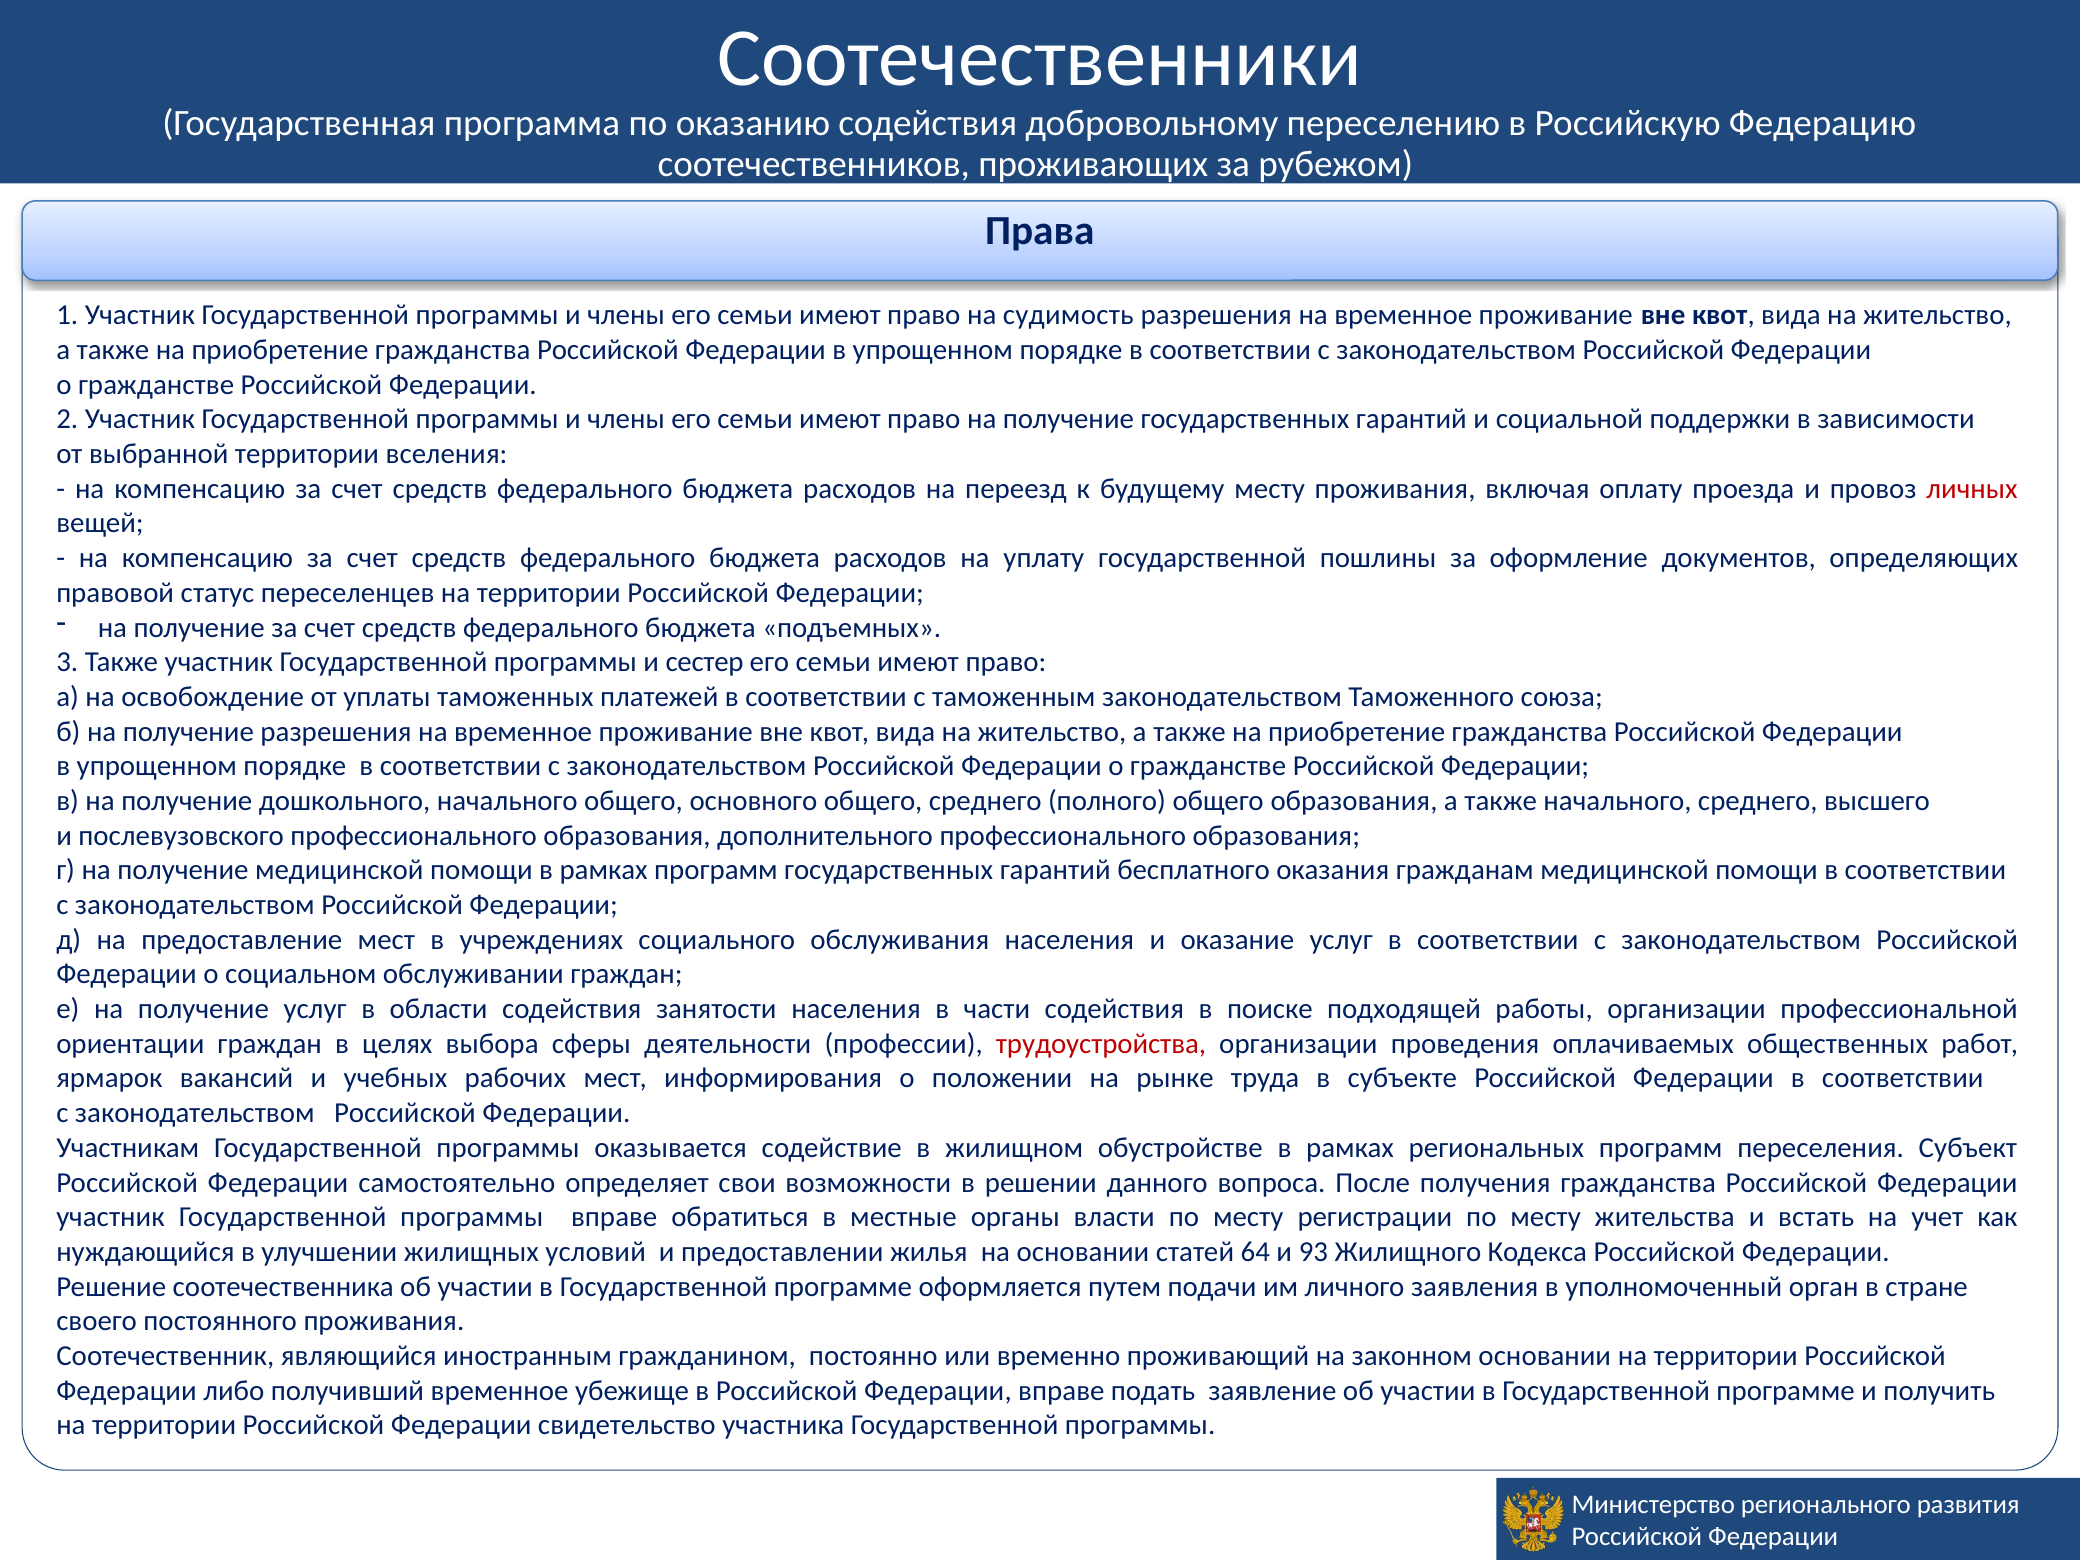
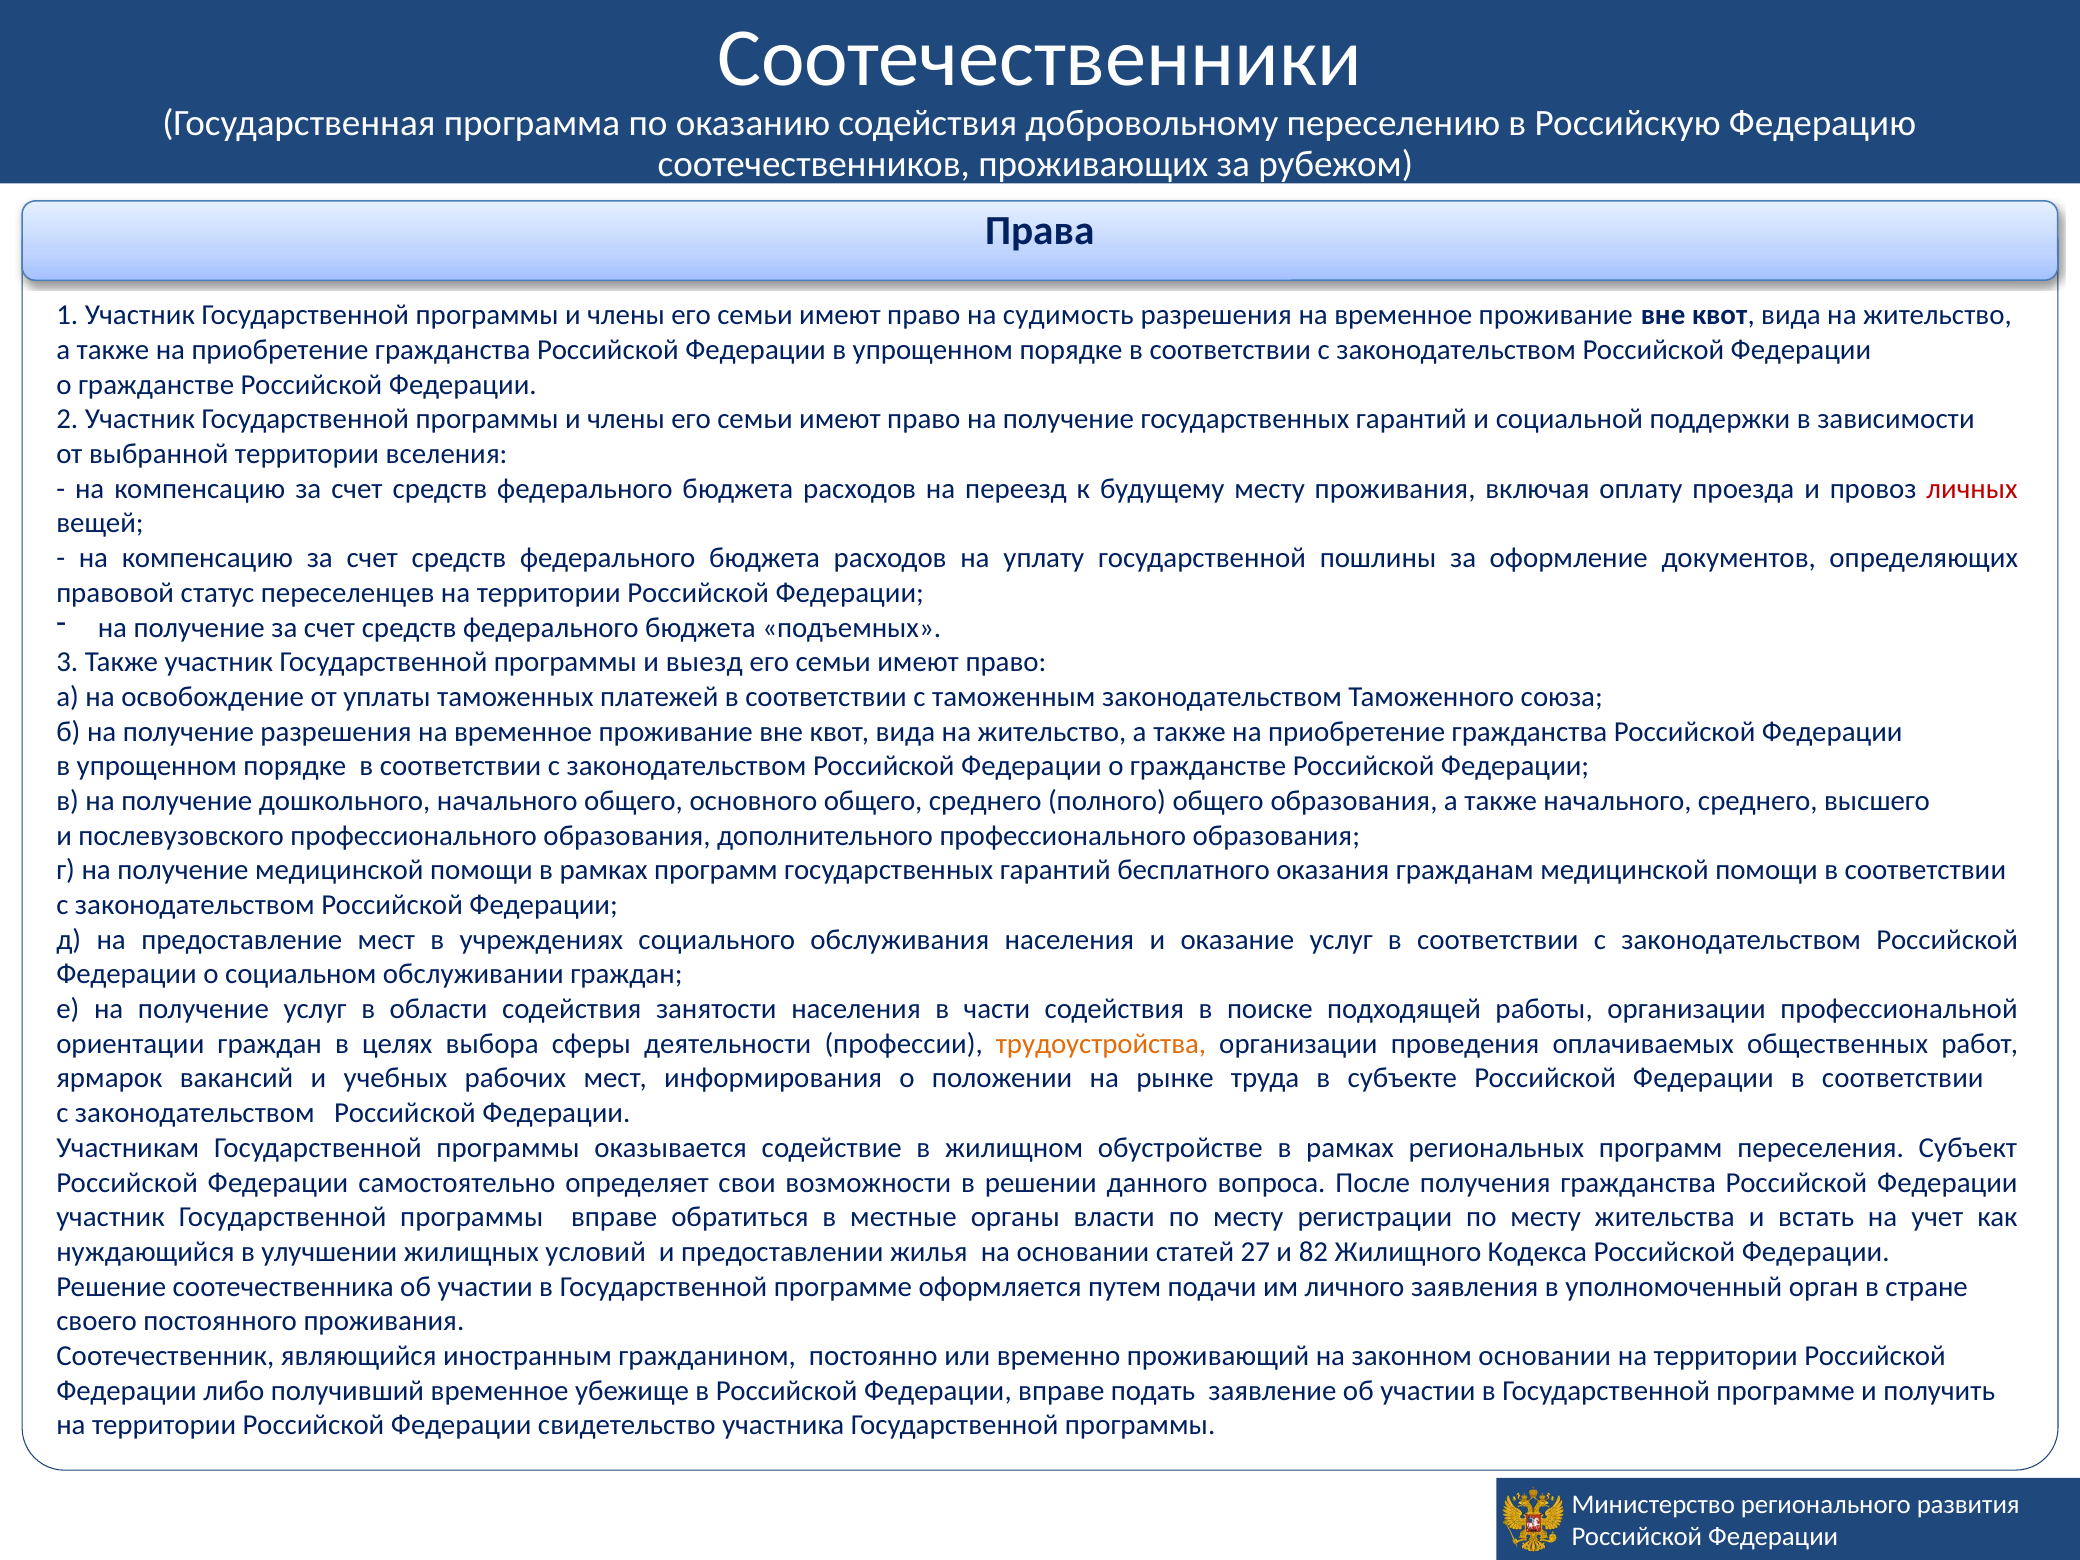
сестер: сестер -> выезд
трудоустройства colour: red -> orange
64: 64 -> 27
93: 93 -> 82
